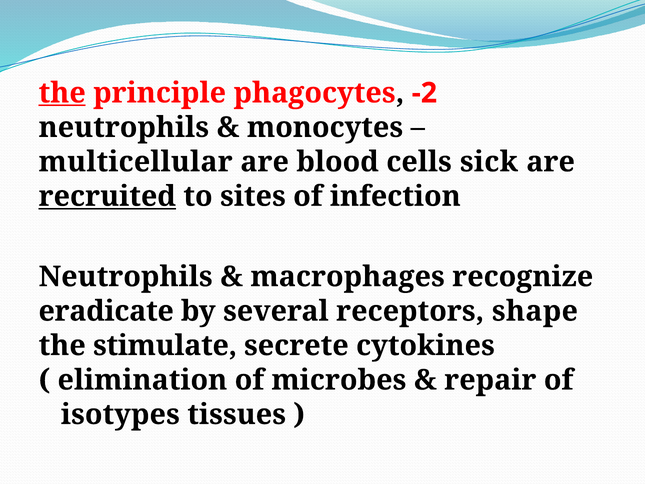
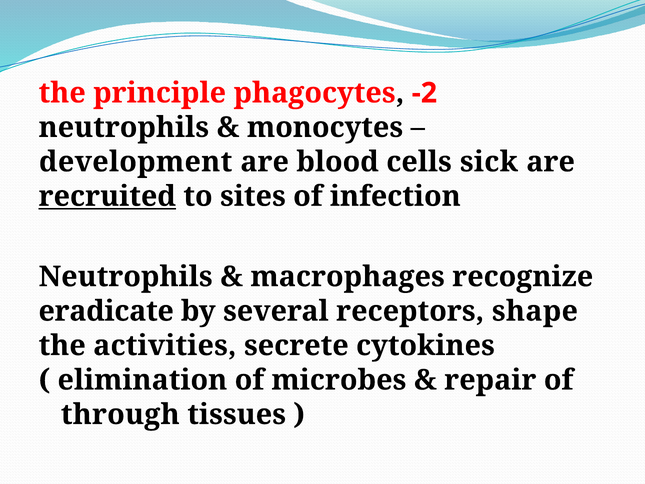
the at (62, 93) underline: present -> none
multicellular: multicellular -> development
stimulate: stimulate -> activities
isotypes: isotypes -> through
